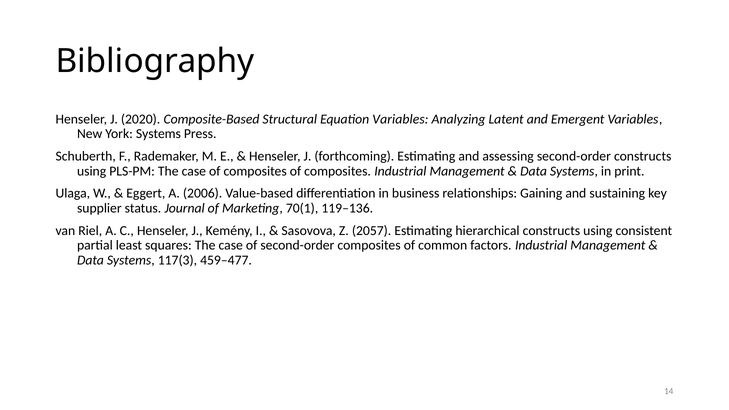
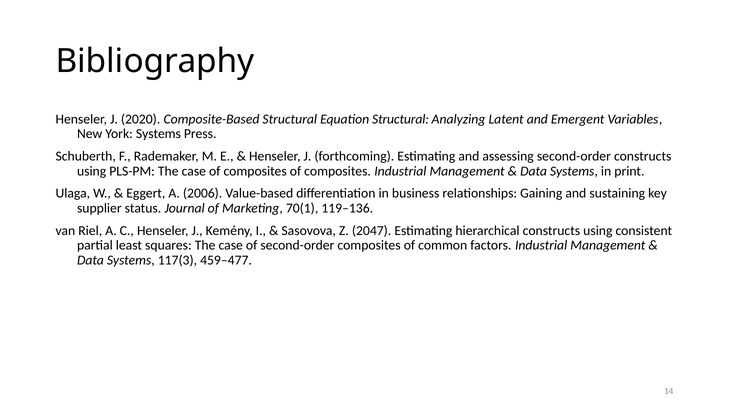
Equation Variables: Variables -> Structural
2057: 2057 -> 2047
